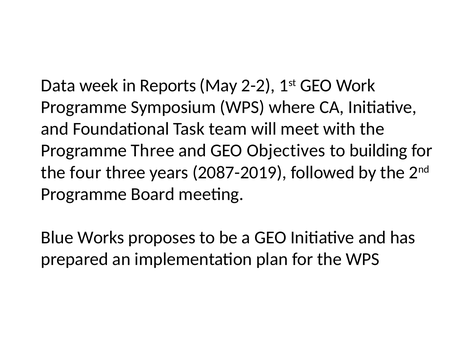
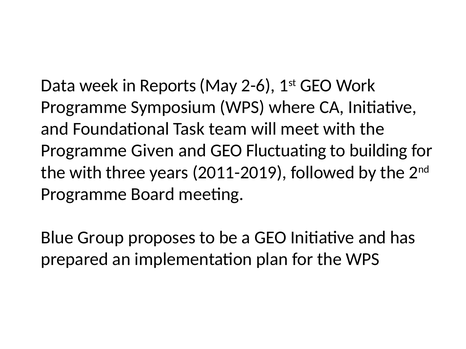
2-2: 2-2 -> 2-6
Programme Three: Three -> Given
Objectives: Objectives -> Fluctuating
the four: four -> with
2087-2019: 2087-2019 -> 2011-2019
Works: Works -> Group
